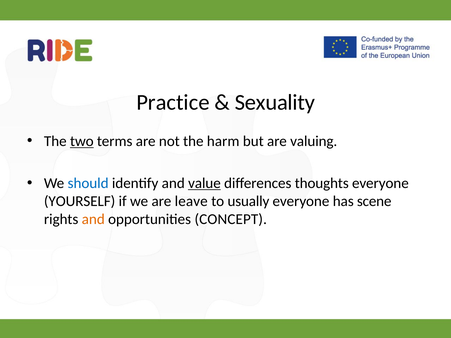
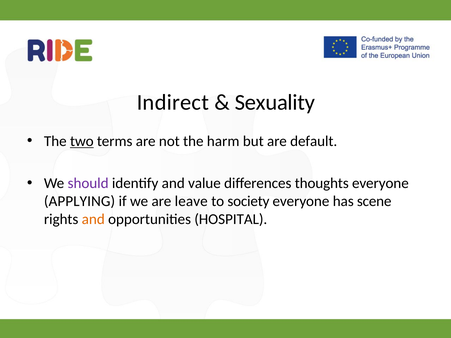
Practice: Practice -> Indirect
valuing: valuing -> default
should colour: blue -> purple
value underline: present -> none
YOURSELF: YOURSELF -> APPLYING
usually: usually -> society
CONCEPT: CONCEPT -> HOSPITAL
